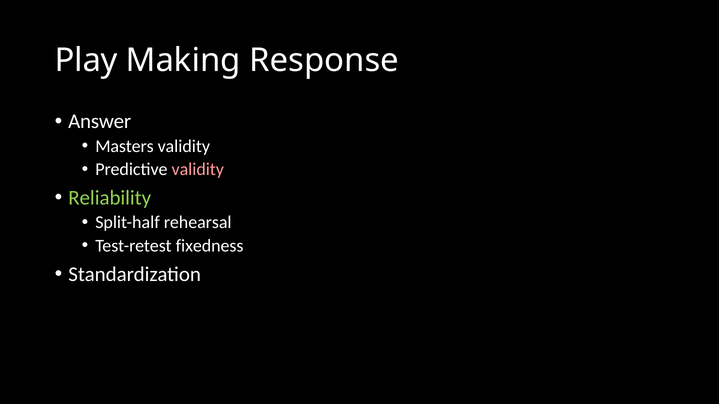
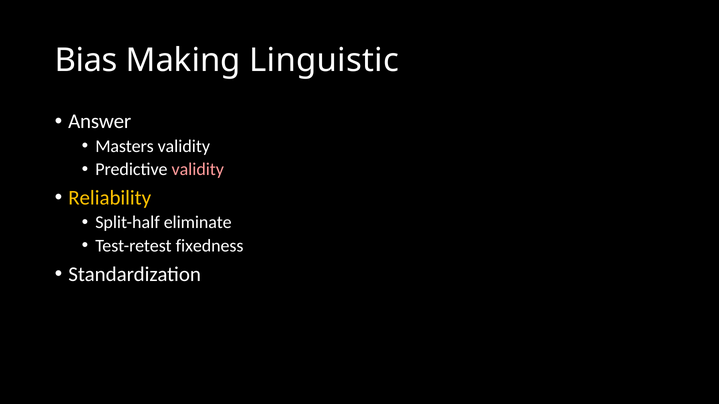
Play: Play -> Bias
Response: Response -> Linguistic
Reliability colour: light green -> yellow
rehearsal: rehearsal -> eliminate
